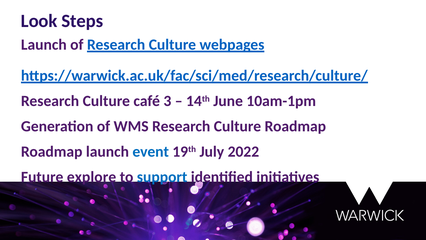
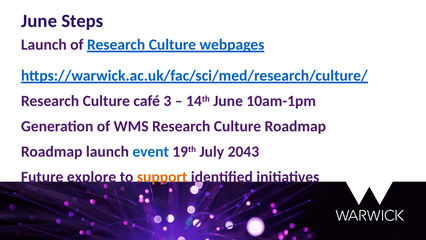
Look at (39, 21): Look -> June
2022: 2022 -> 2043
support colour: blue -> orange
